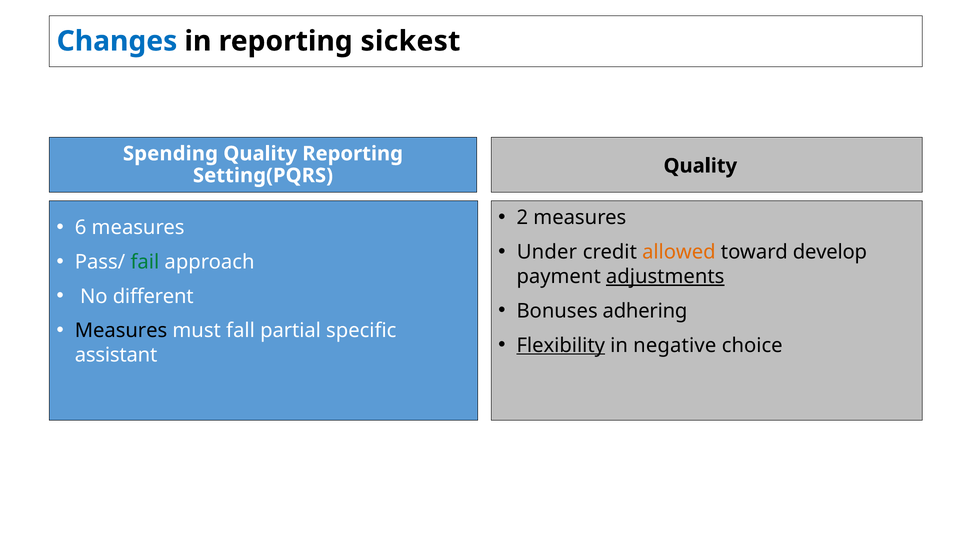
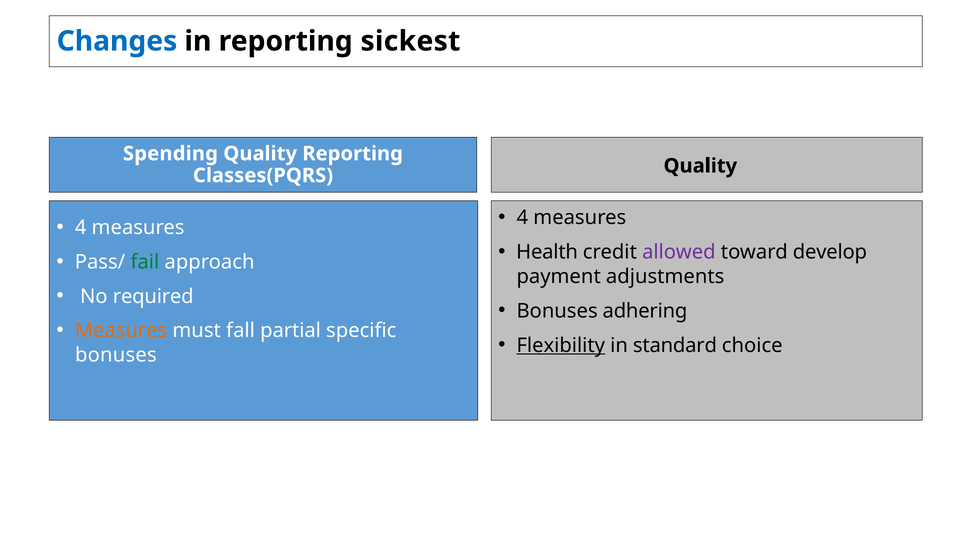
Setting(PQRS: Setting(PQRS -> Classes(PQRS
2 at (522, 218): 2 -> 4
6 at (81, 227): 6 -> 4
Under: Under -> Health
allowed colour: orange -> purple
adjustments underline: present -> none
different: different -> required
Measures at (121, 331) colour: black -> orange
negative: negative -> standard
assistant at (116, 355): assistant -> bonuses
